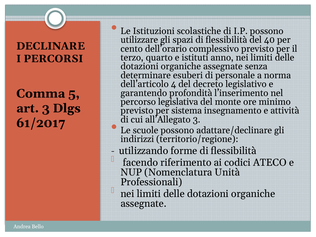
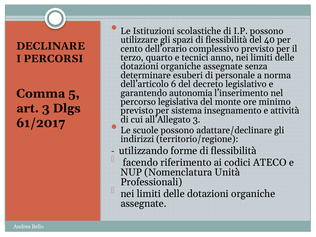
istituti: istituti -> tecnici
4: 4 -> 6
profondità: profondità -> autonomia
